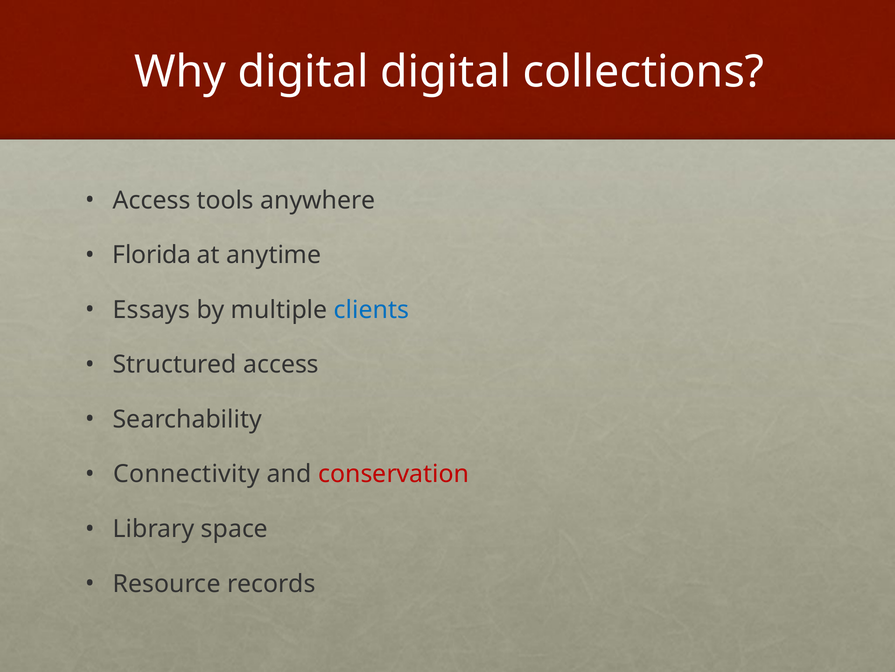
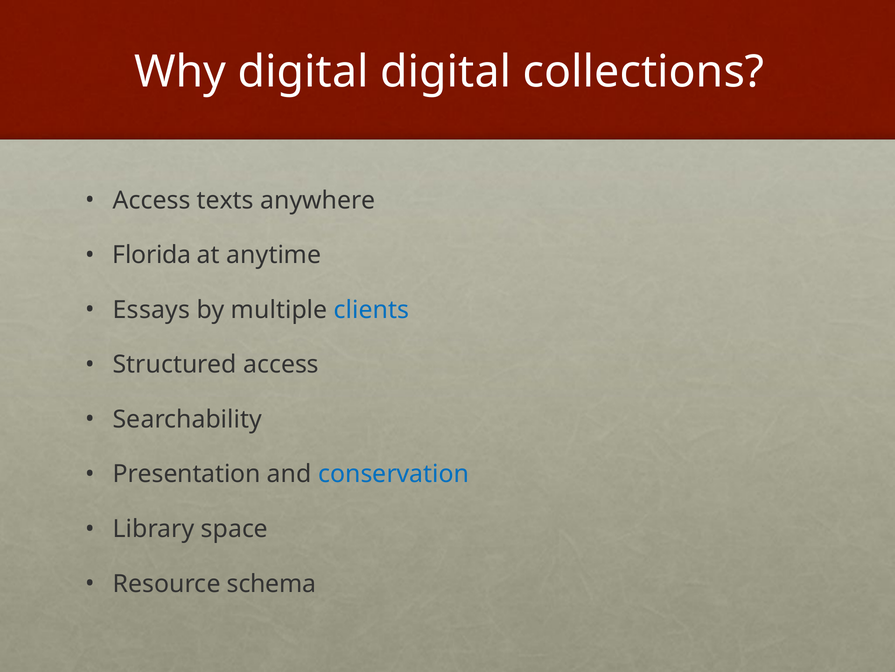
tools: tools -> texts
Connectivity: Connectivity -> Presentation
conservation colour: red -> blue
records: records -> schema
